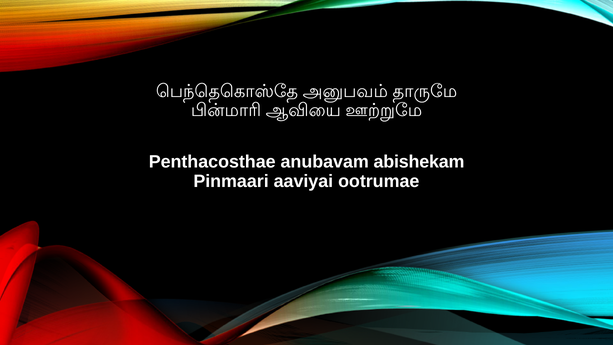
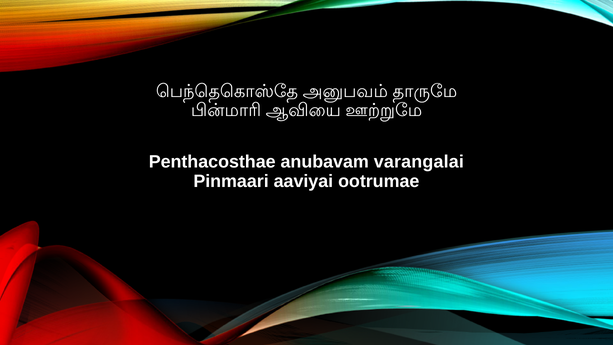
abishekam: abishekam -> varangalai
